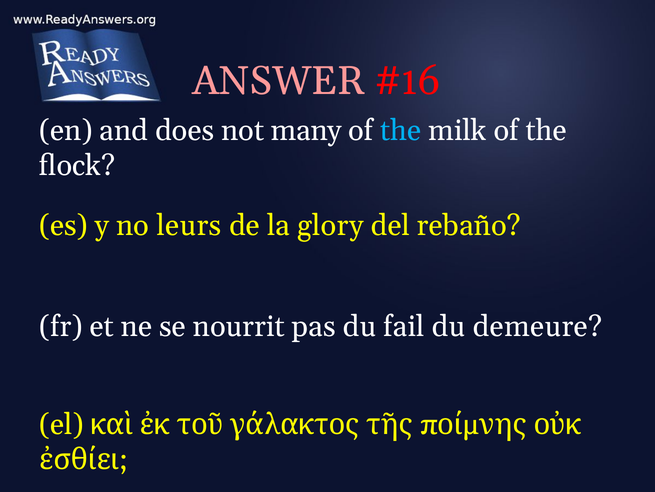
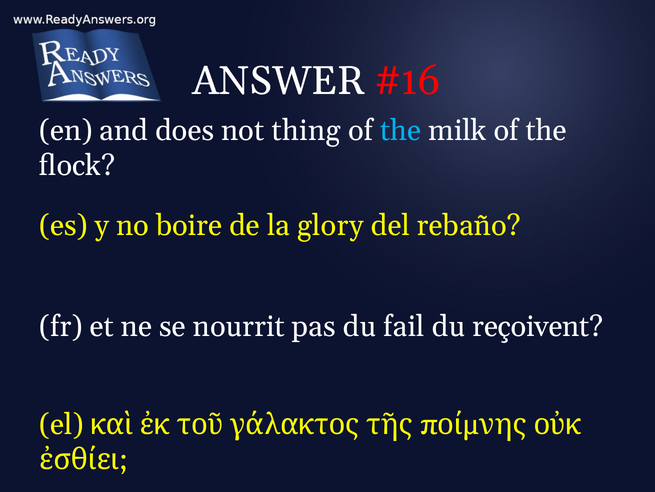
ANSWER colour: pink -> white
many: many -> thing
leurs: leurs -> boire
demeure: demeure -> reçoivent
